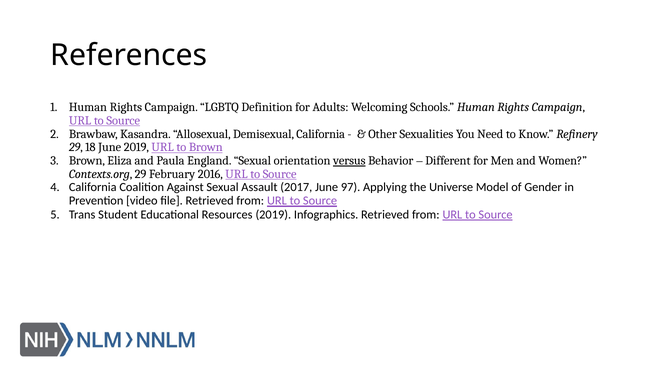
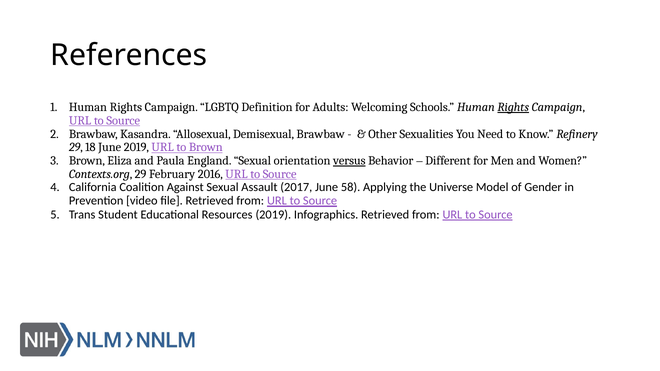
Rights at (513, 107) underline: none -> present
Demisexual California: California -> Brawbaw
97: 97 -> 58
